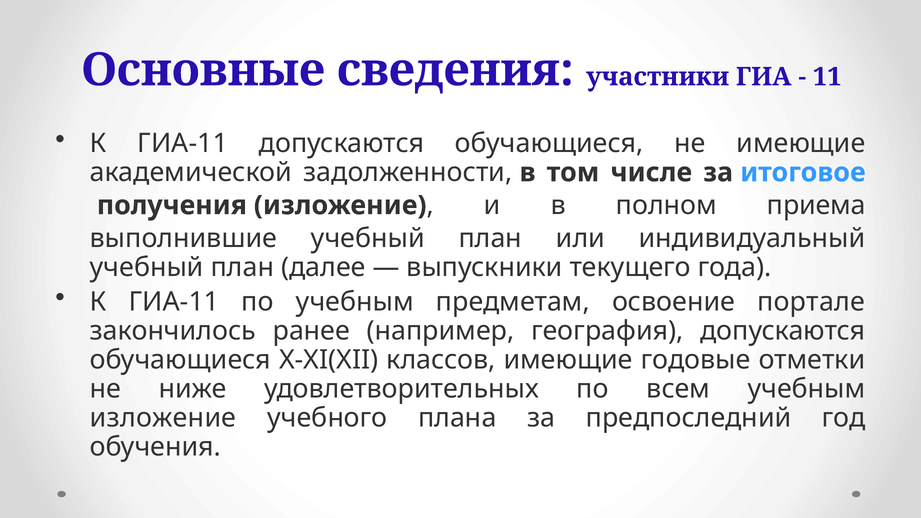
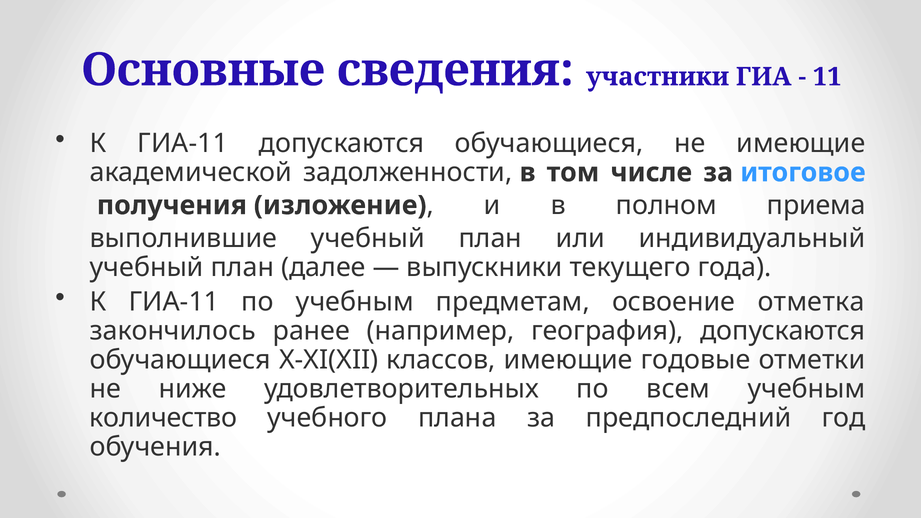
портале: портале -> отметка
изложение at (163, 418): изложение -> количество
